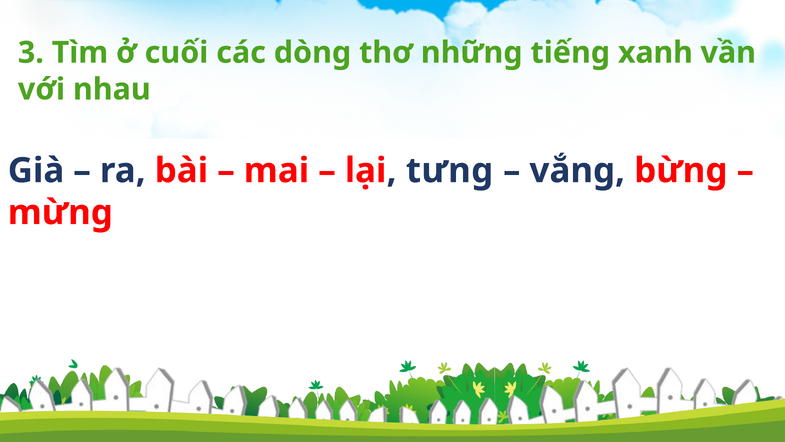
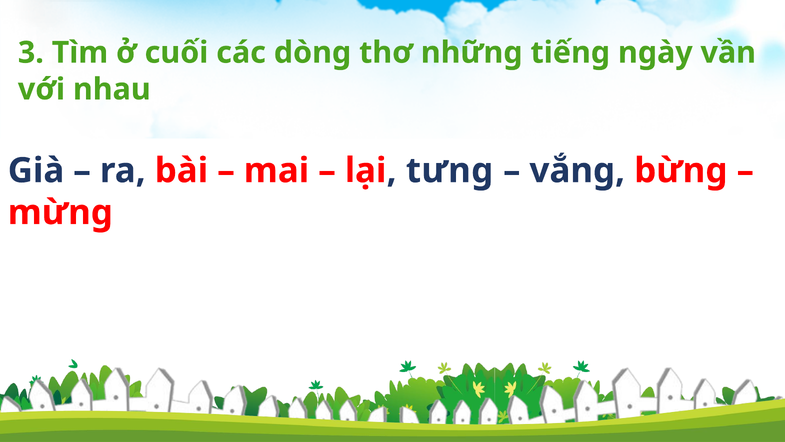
xanh: xanh -> ngày
